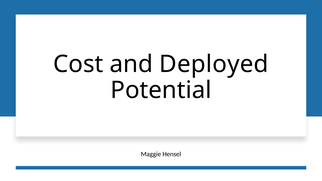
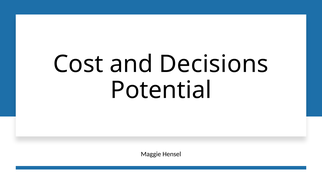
Deployed: Deployed -> Decisions
